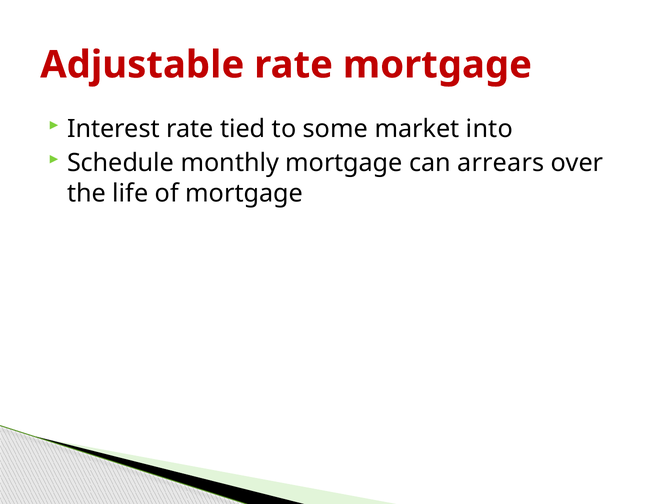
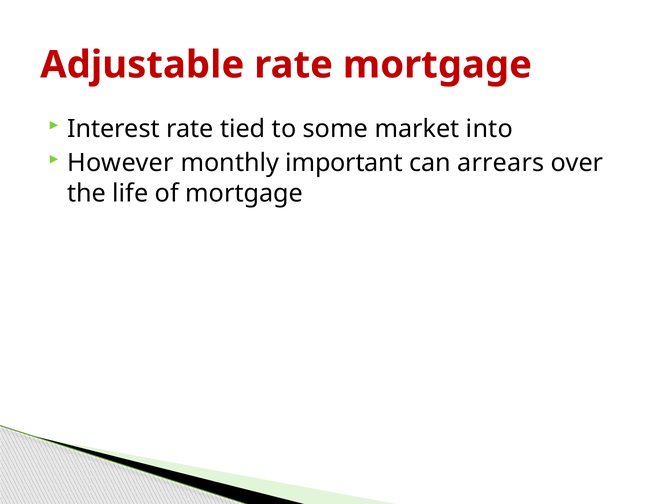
Schedule: Schedule -> However
monthly mortgage: mortgage -> important
